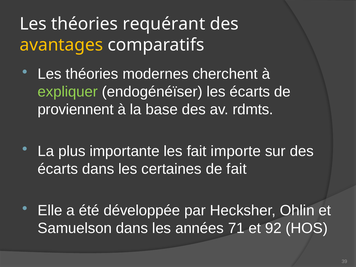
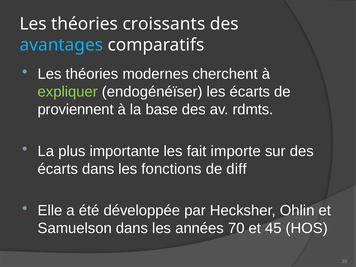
requérant: requérant -> croissants
avantages colour: yellow -> light blue
certaines: certaines -> fonctions
de fait: fait -> diff
71: 71 -> 70
92: 92 -> 45
